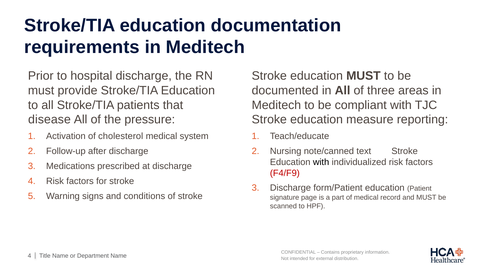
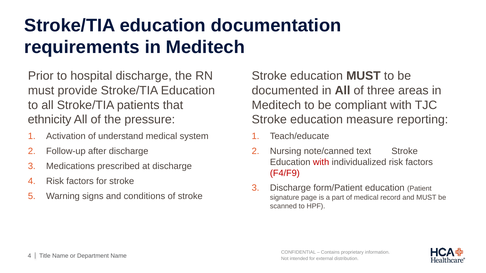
disease: disease -> ethnicity
cholesterol: cholesterol -> understand
with at (321, 162) colour: black -> red
